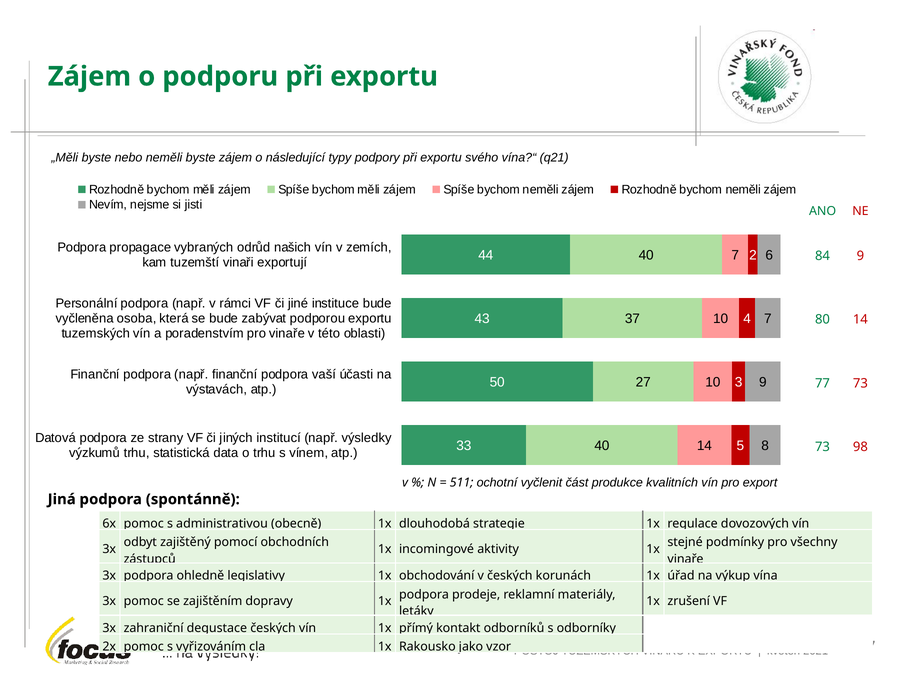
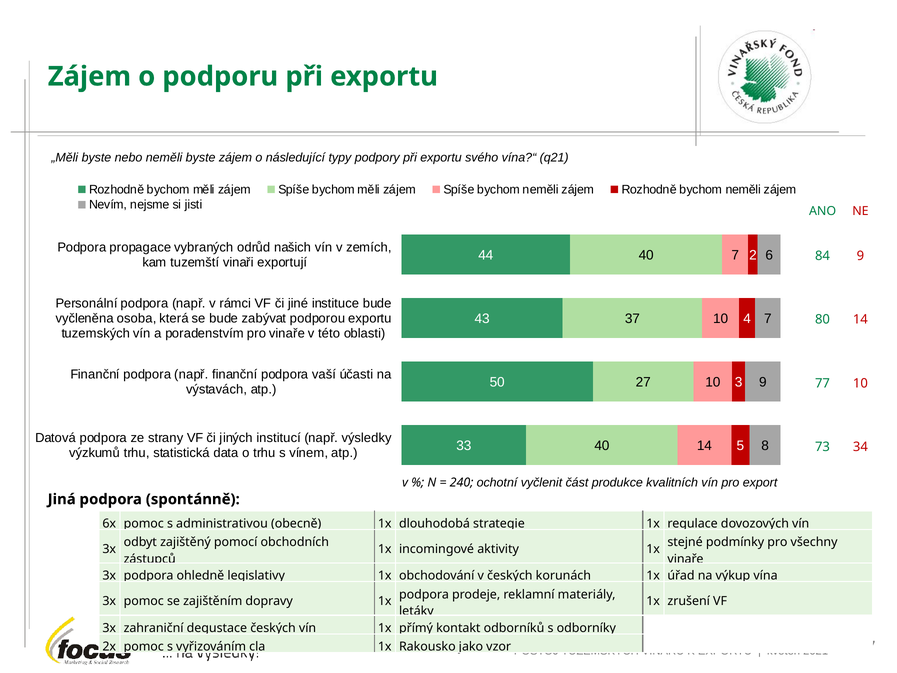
77 73: 73 -> 10
98: 98 -> 34
511: 511 -> 240
